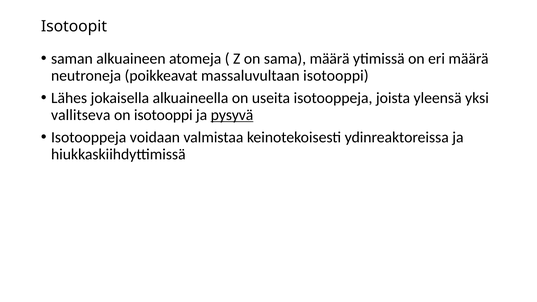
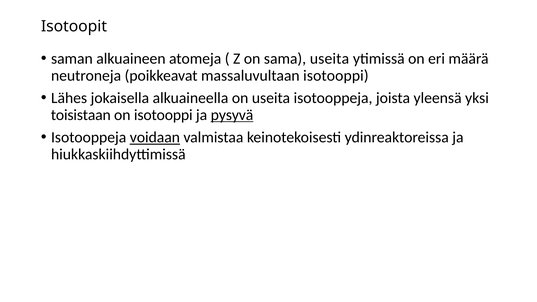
sama määrä: määrä -> useita
vallitseva: vallitseva -> toisistaan
voidaan underline: none -> present
